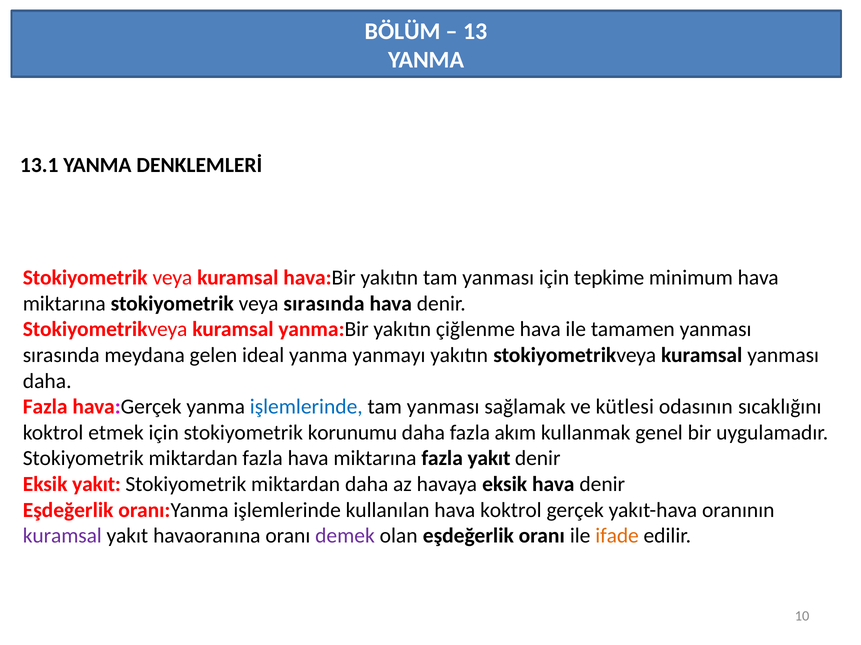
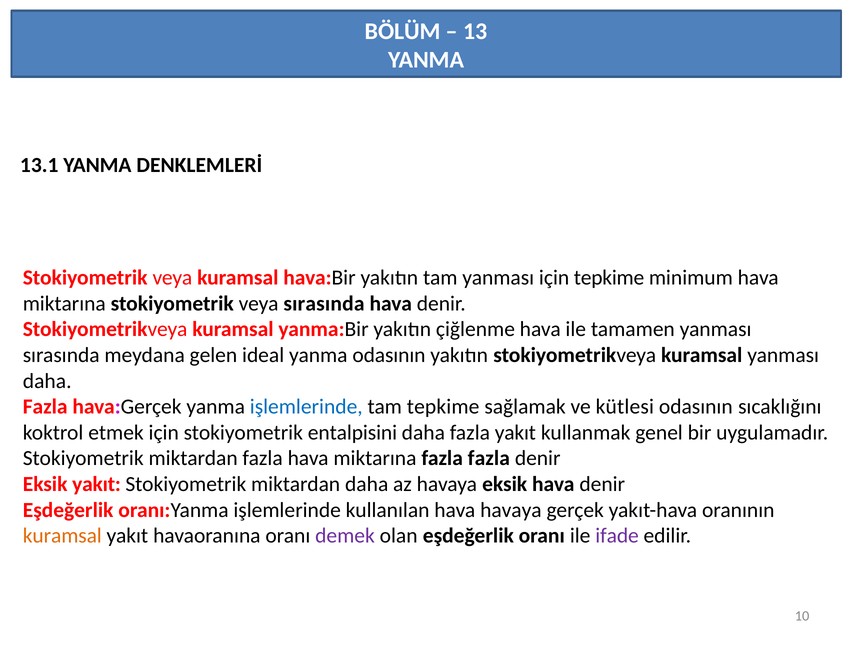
yanma yanmayı: yanmayı -> odasının
yanması at (443, 407): yanması -> tepkime
korunumu: korunumu -> entalpisini
fazla akım: akım -> yakıt
fazla yakıt: yakıt -> fazla
hava koktrol: koktrol -> havaya
kuramsal at (62, 536) colour: purple -> orange
ifade colour: orange -> purple
